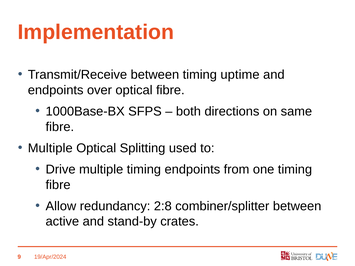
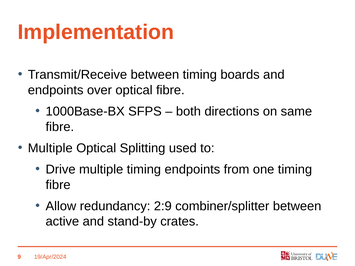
uptime: uptime -> boards
2:8: 2:8 -> 2:9
